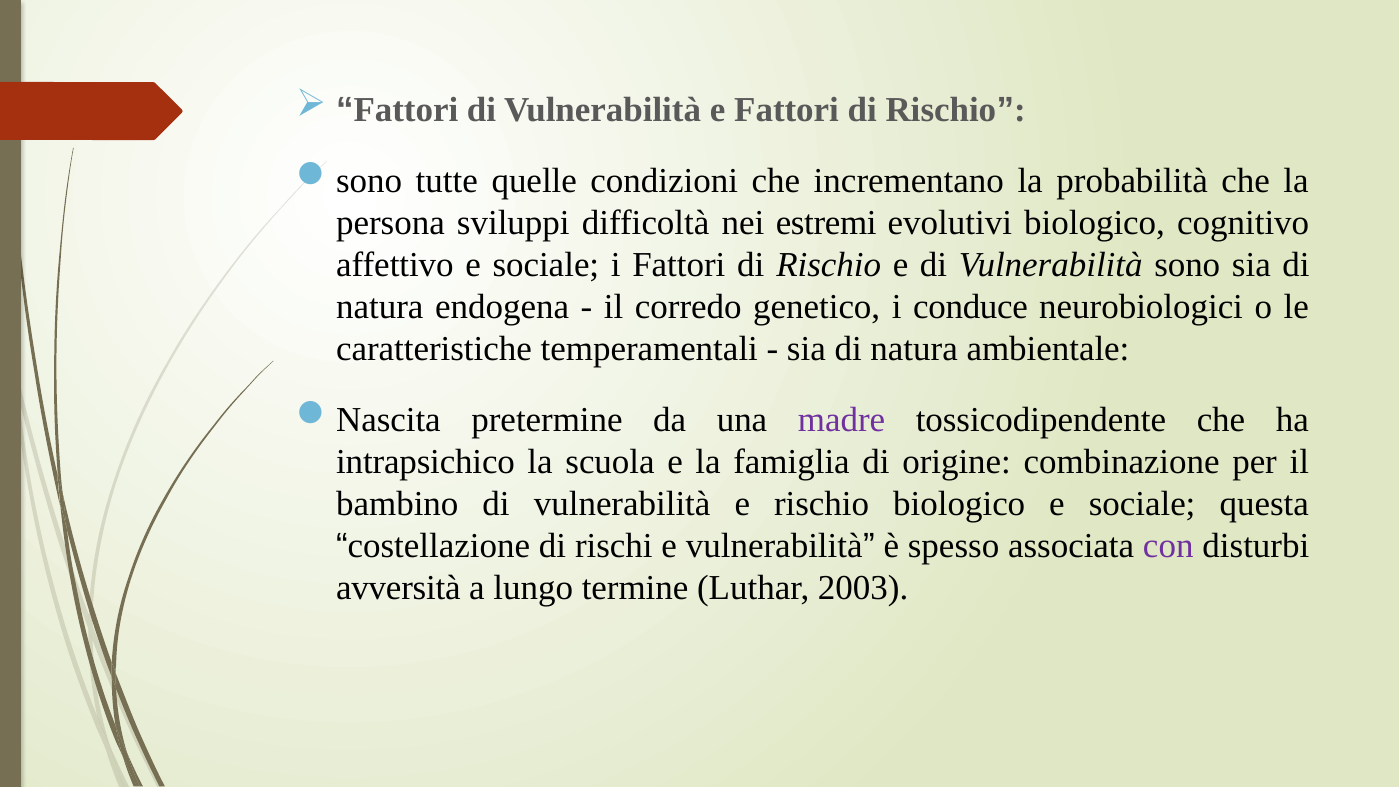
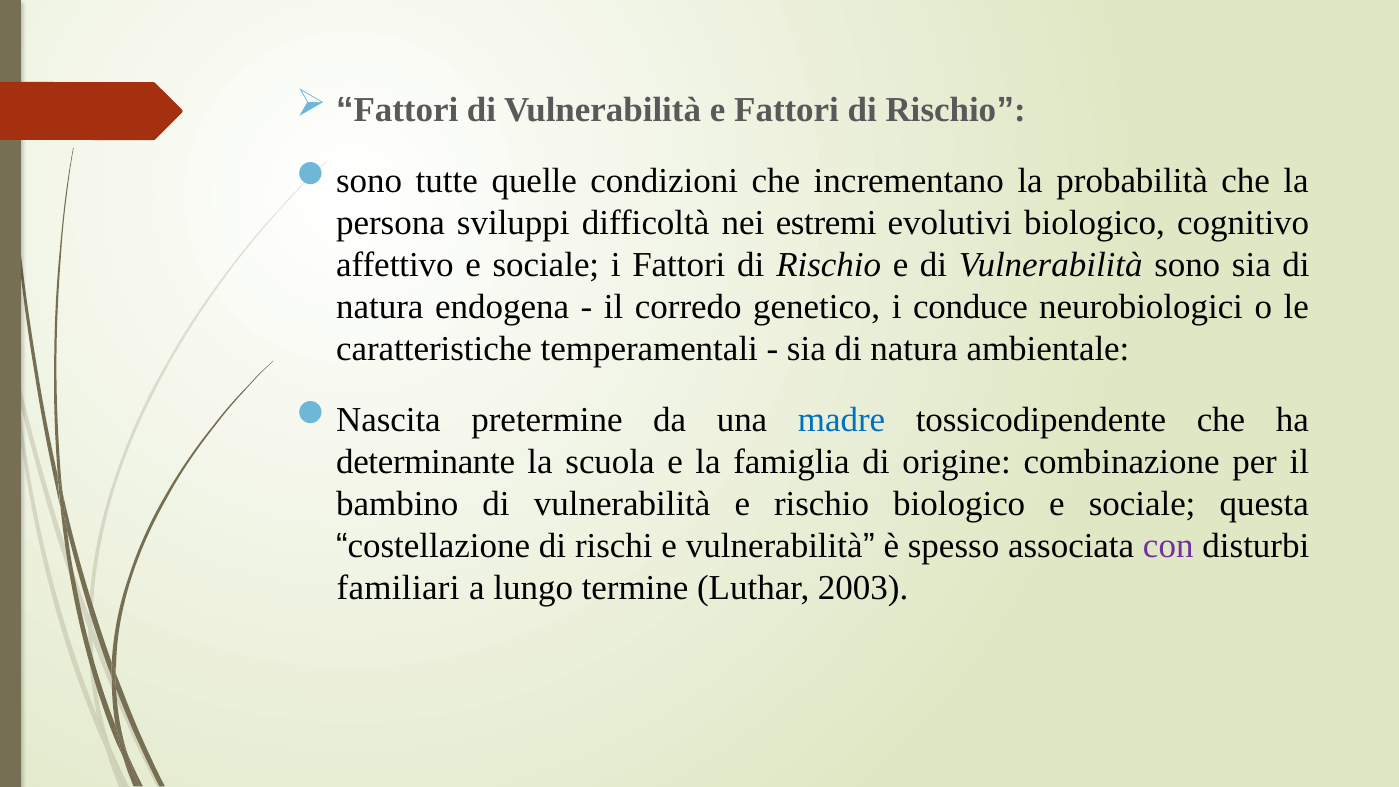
madre colour: purple -> blue
intrapsichico: intrapsichico -> determinante
avversità: avversità -> familiari
